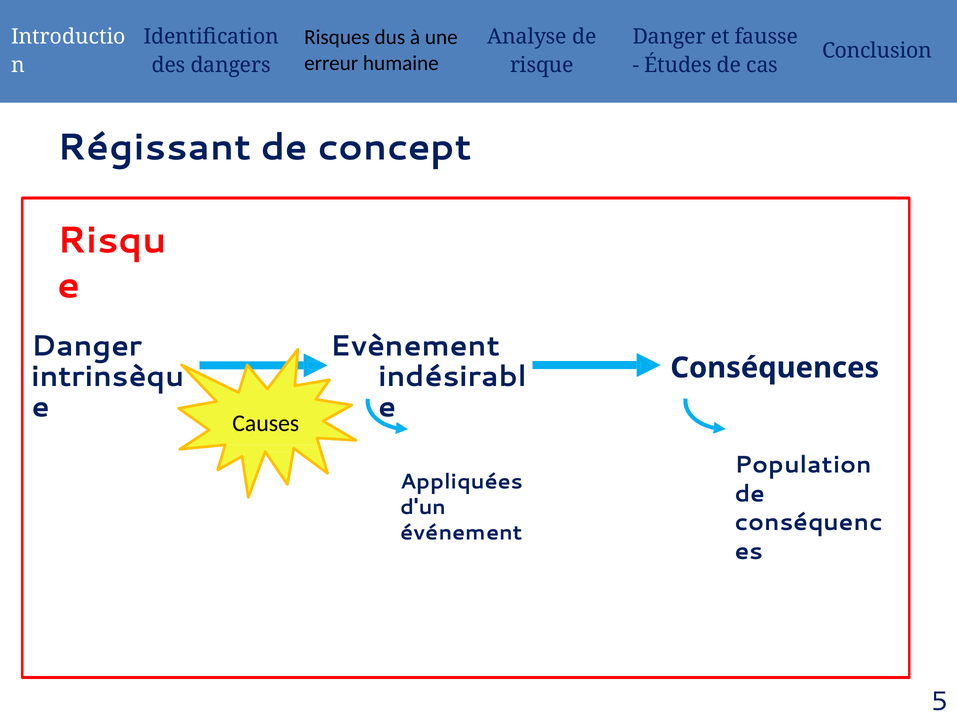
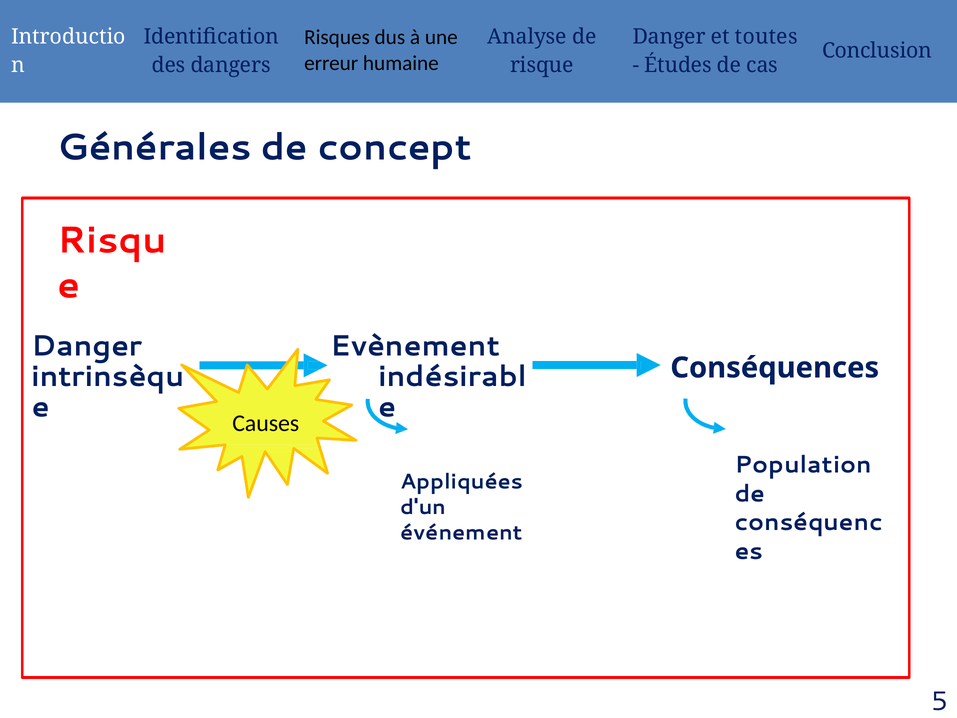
fausse: fausse -> toutes
Régissant: Régissant -> Générales
